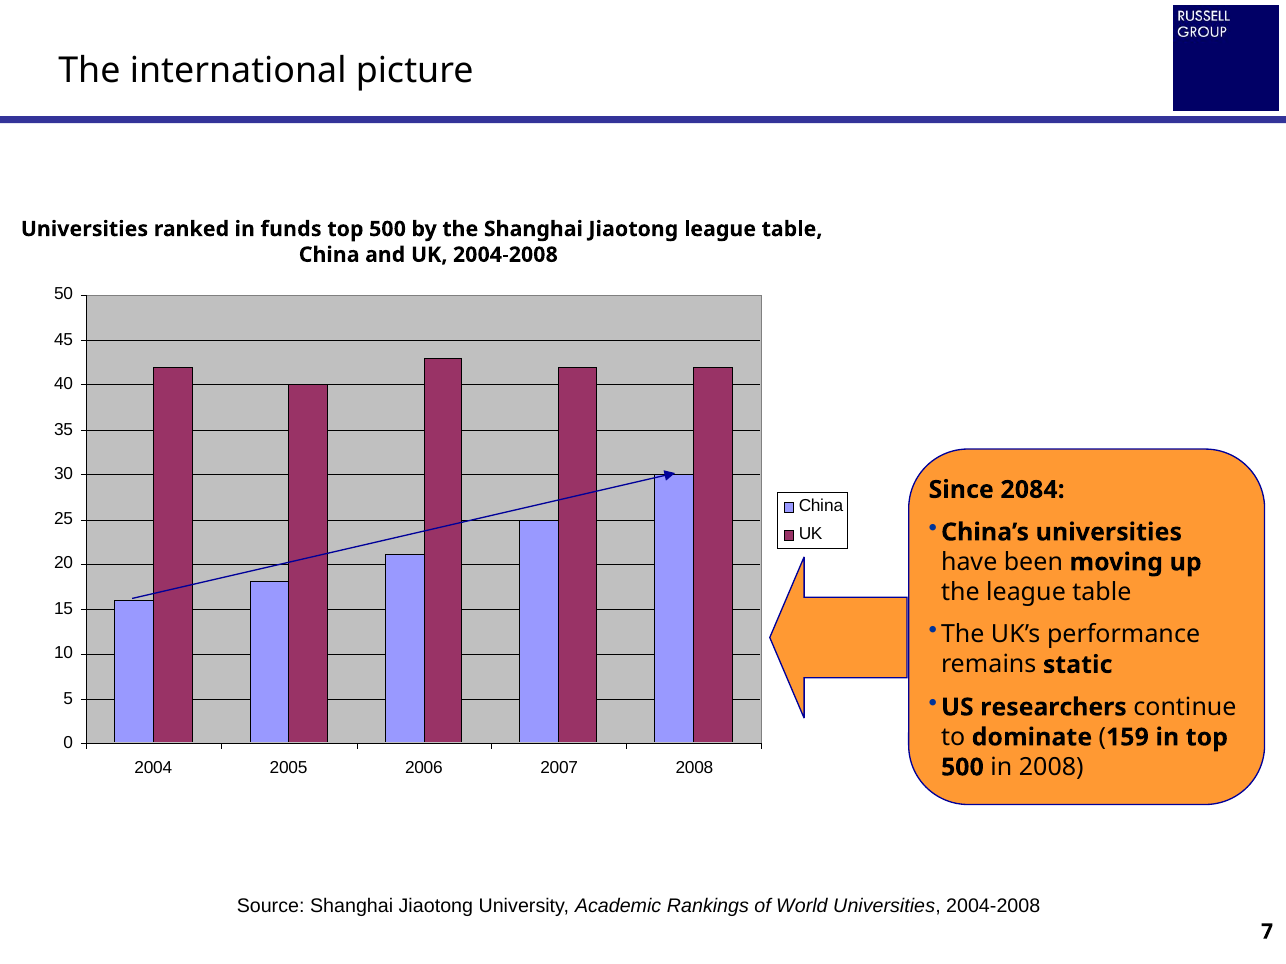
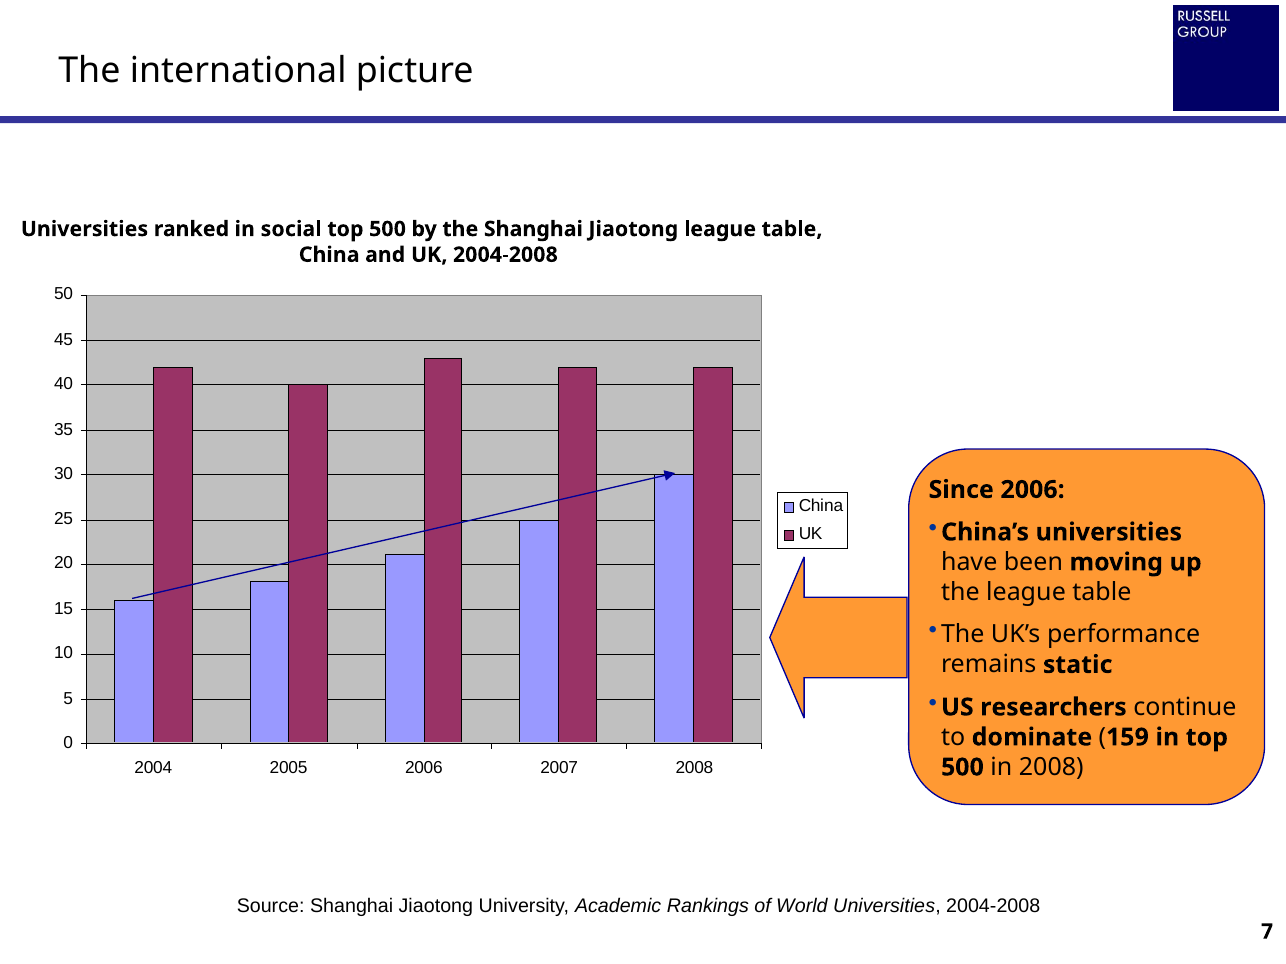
funds: funds -> social
Since 2084: 2084 -> 2006
